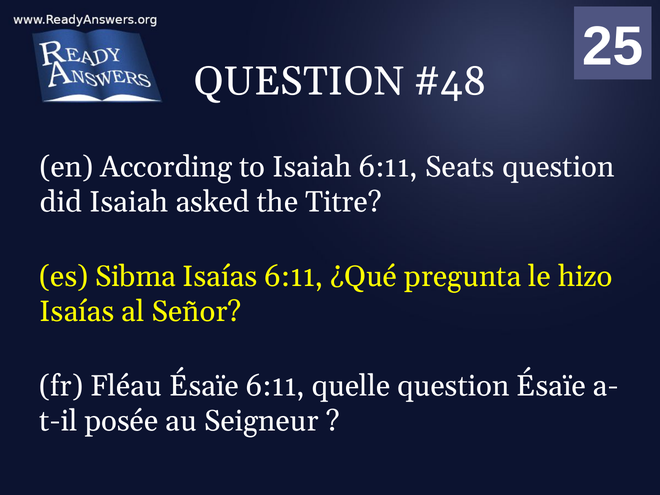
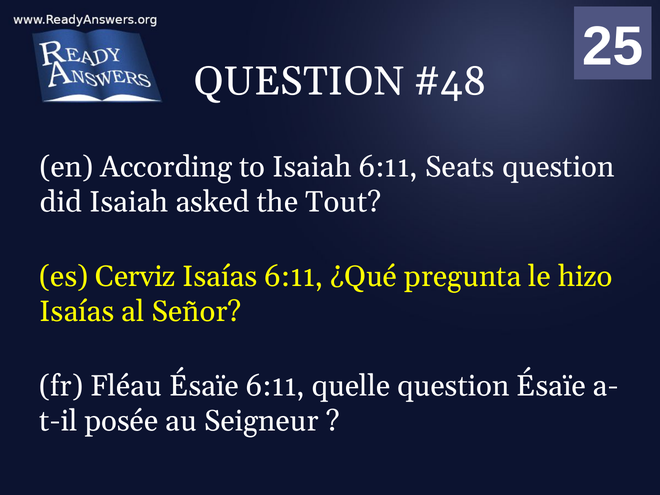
Titre: Titre -> Tout
Sibma: Sibma -> Cerviz
